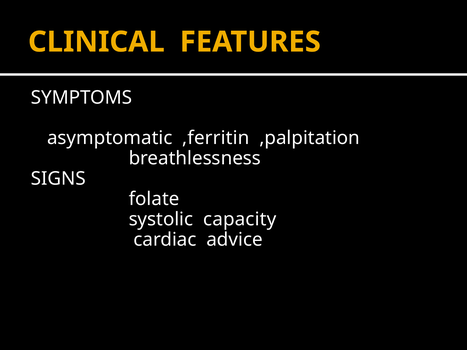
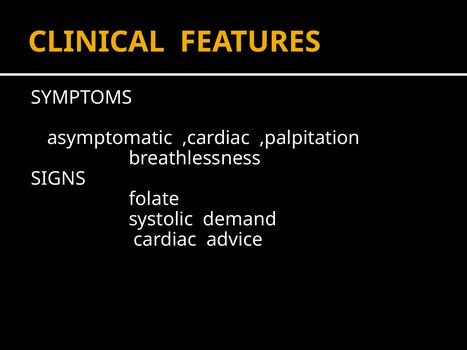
,ferritin: ,ferritin -> ,cardiac
capacity: capacity -> demand
